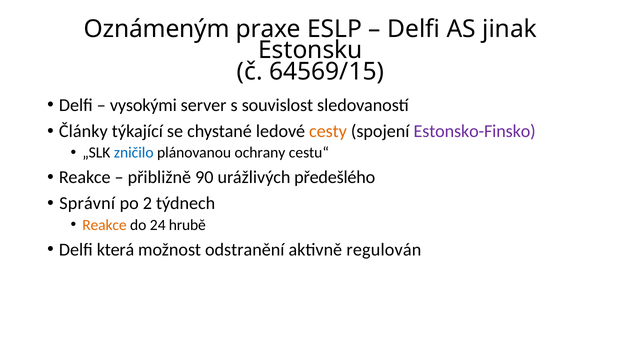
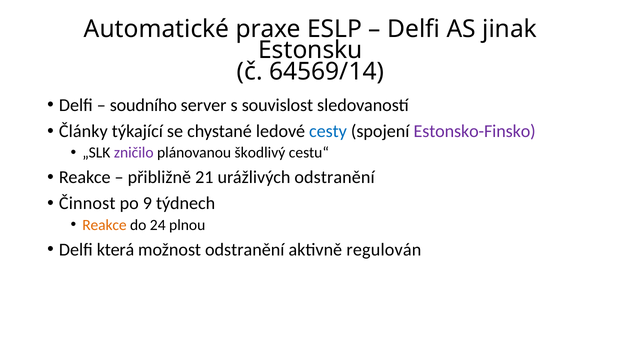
Oznámeným: Oznámeným -> Automatické
64569/15: 64569/15 -> 64569/14
vysokými: vysokými -> soudního
cesty colour: orange -> blue
zničilo colour: blue -> purple
ochrany: ochrany -> škodlivý
90: 90 -> 21
urážlivých předešlého: předešlého -> odstranění
Správní: Správní -> Činnost
2: 2 -> 9
hrubě: hrubě -> plnou
